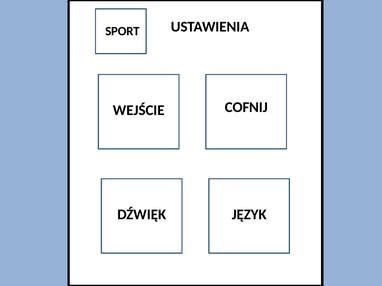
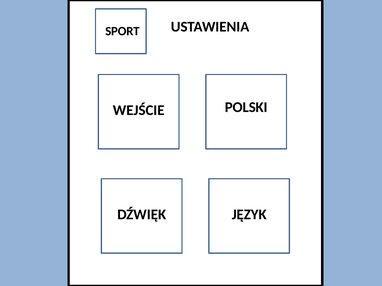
WEJŚCIE COFNIJ: COFNIJ -> POLSKI
